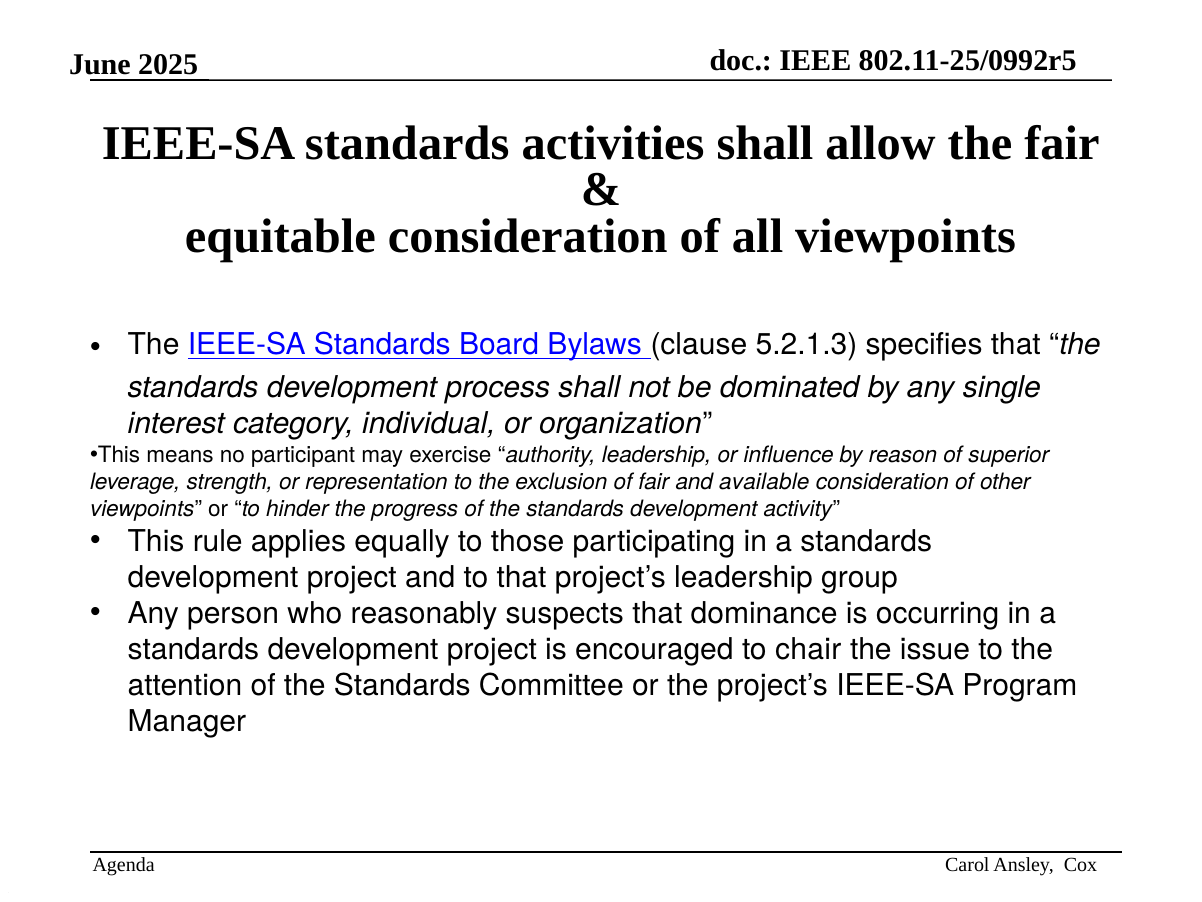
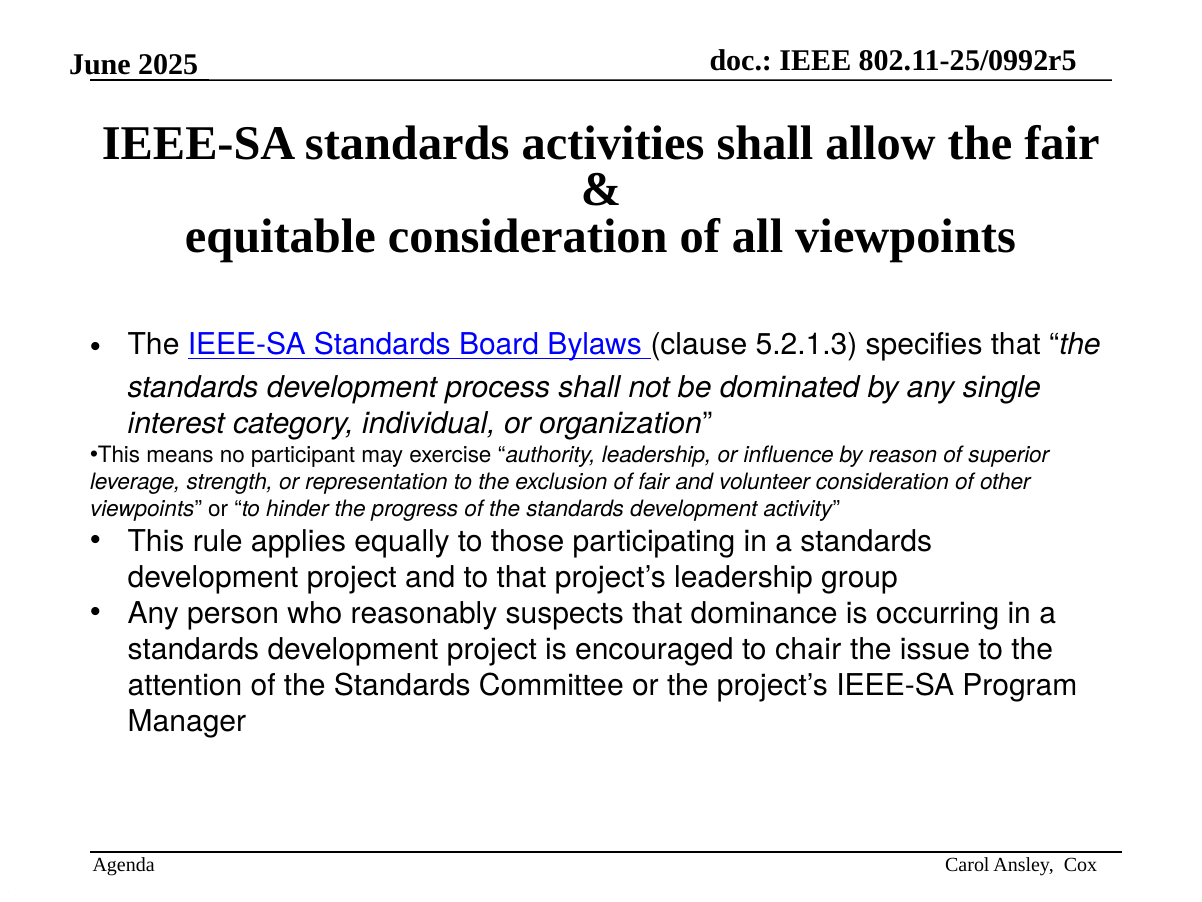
available: available -> volunteer
